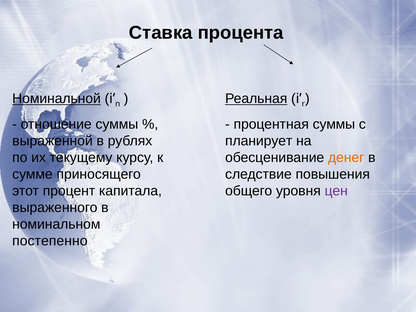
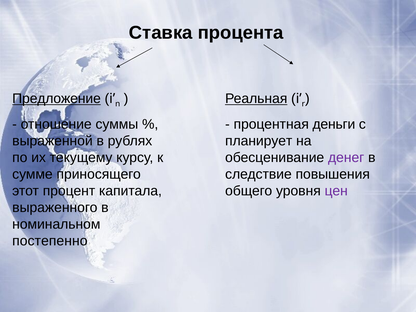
Номинальной: Номинальной -> Предложение
процентная суммы: суммы -> деньги
денег colour: orange -> purple
